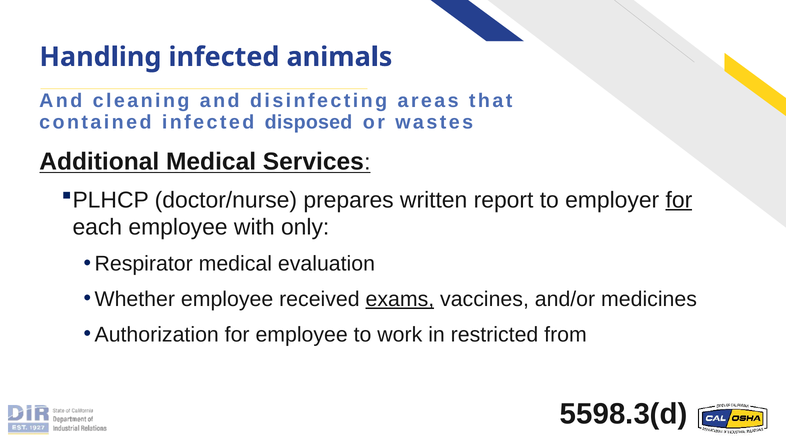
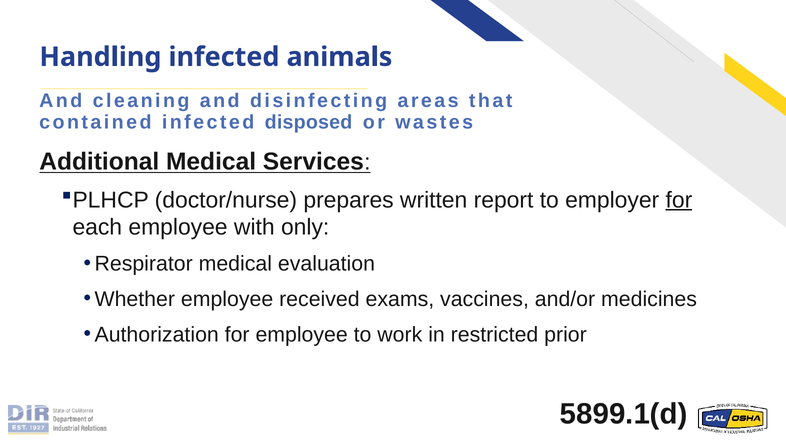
exams underline: present -> none
from: from -> prior
5598.3(d: 5598.3(d -> 5899.1(d
